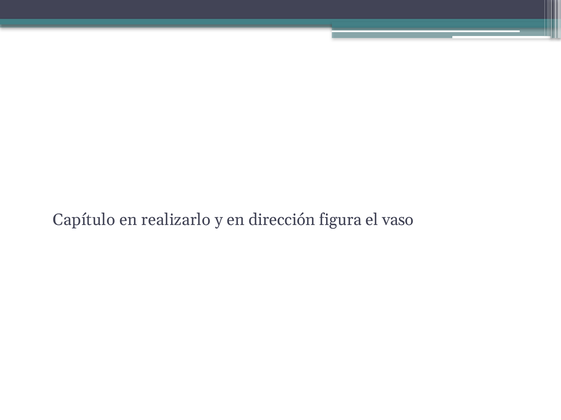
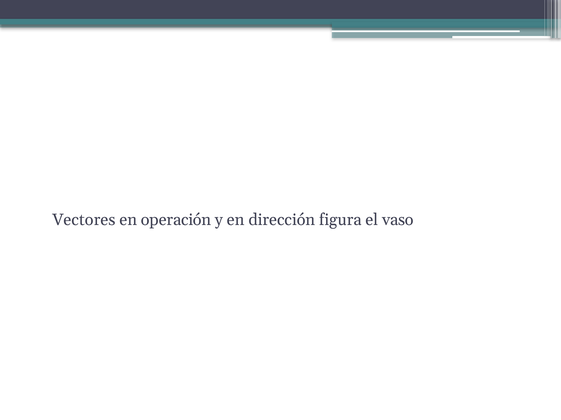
Capítulo: Capítulo -> Vectores
realizarlo: realizarlo -> operación
